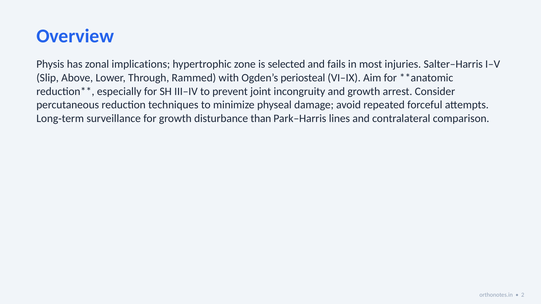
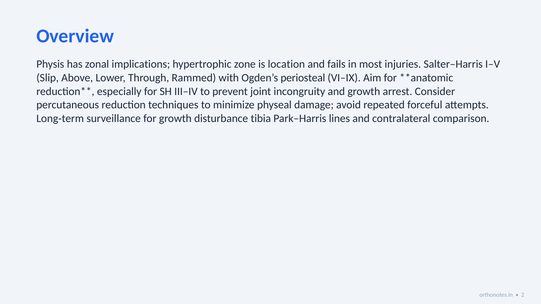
selected: selected -> location
than: than -> tibia
